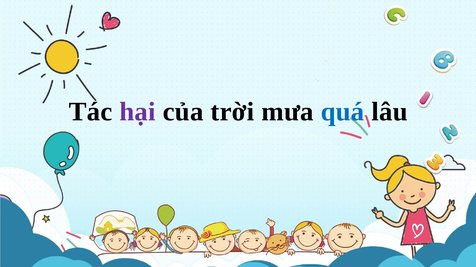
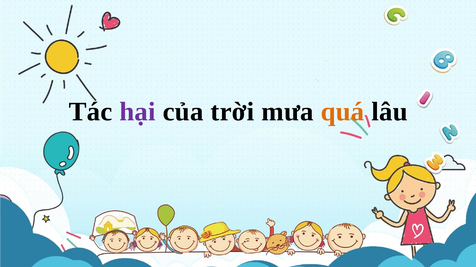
quá colour: blue -> orange
